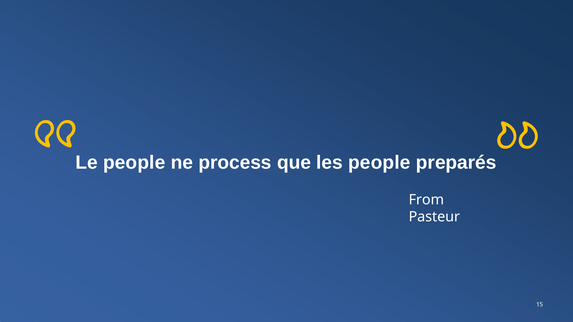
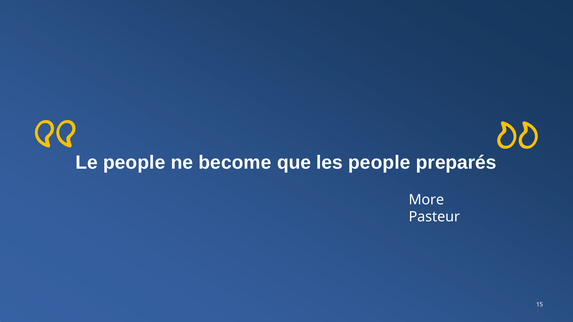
process: process -> become
From: From -> More
